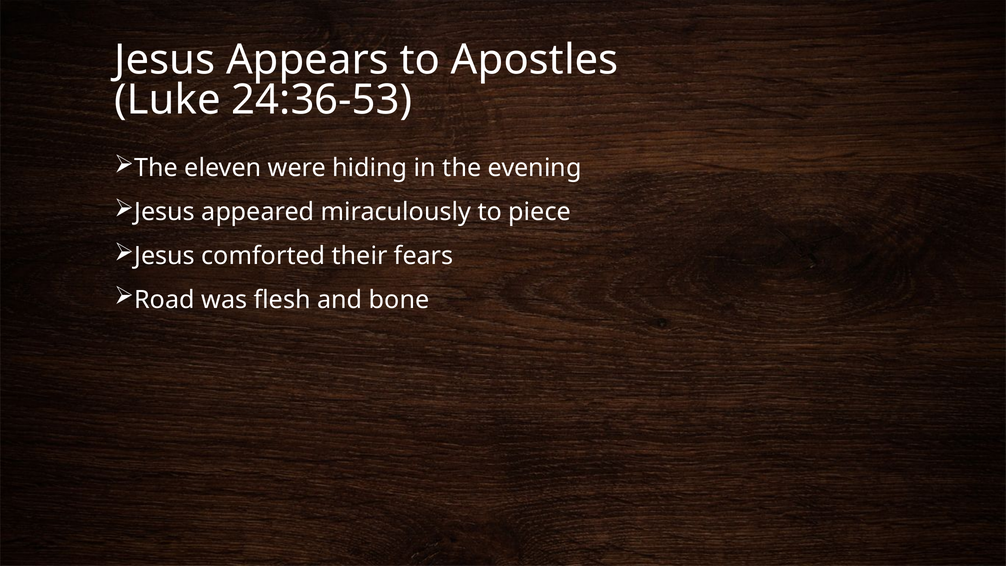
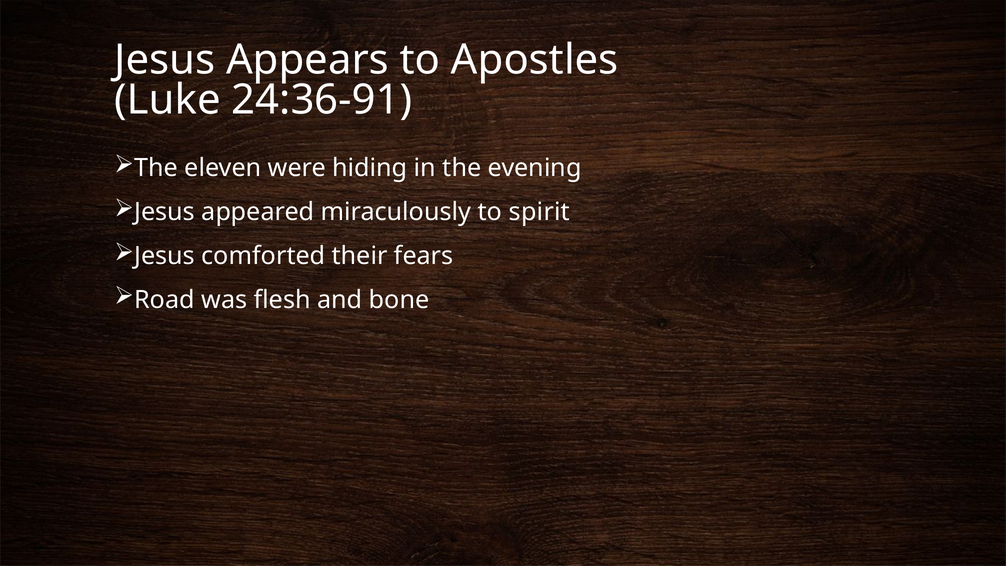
24:36-53: 24:36-53 -> 24:36-91
piece: piece -> spirit
